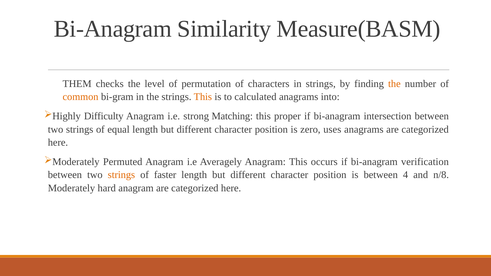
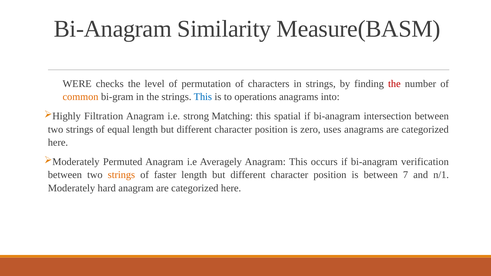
THEM: THEM -> WERE
the at (394, 84) colour: orange -> red
This at (203, 97) colour: orange -> blue
calculated: calculated -> operations
Difficulty: Difficulty -> Filtration
proper: proper -> spatial
4: 4 -> 7
n/8: n/8 -> n/1
